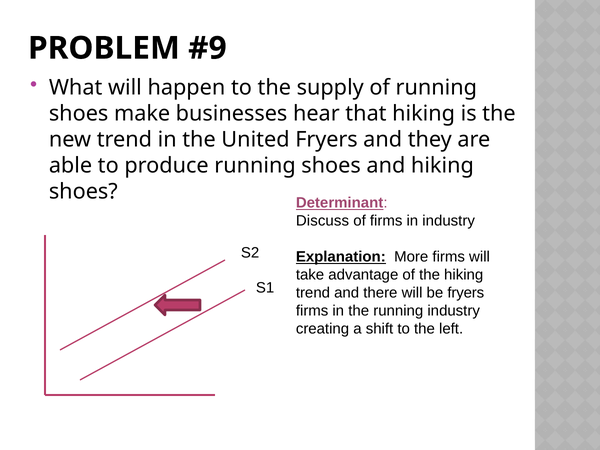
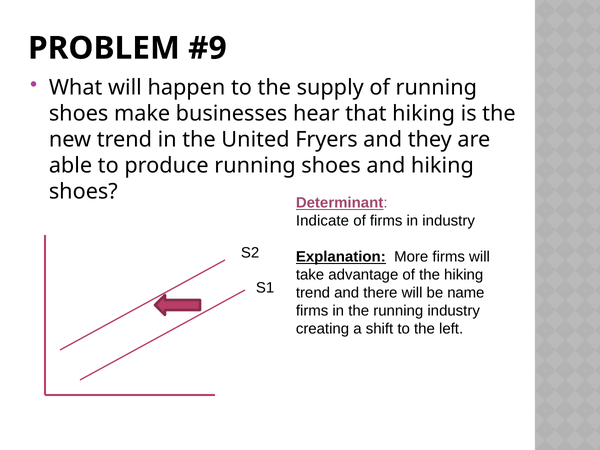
Discuss: Discuss -> Indicate
be fryers: fryers -> name
